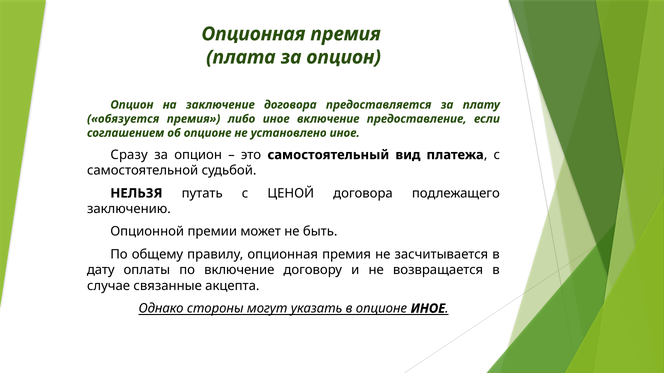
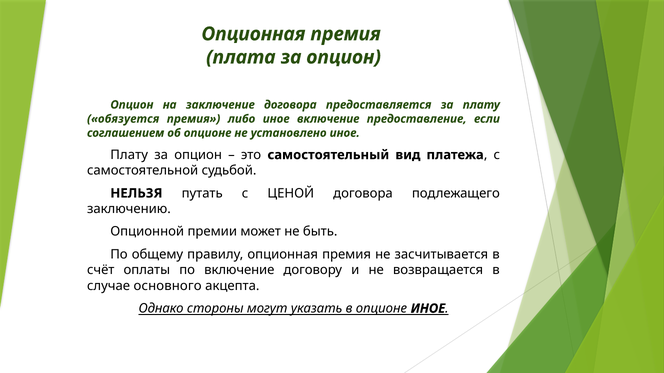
Сразу at (129, 155): Сразу -> Плату
дату: дату -> счёт
связанные: связанные -> основного
